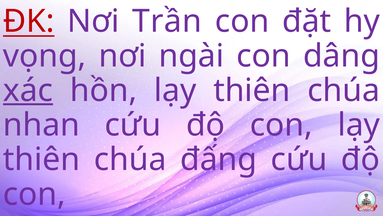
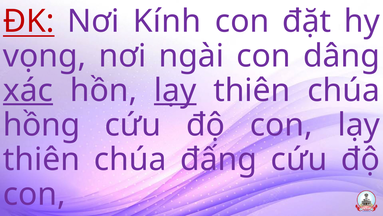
Trần: Trần -> Kính
lạy at (175, 90) underline: none -> present
nhan: nhan -> hồng
